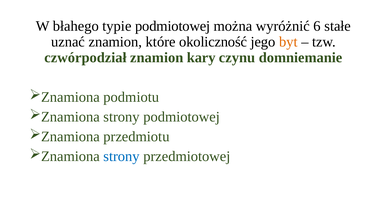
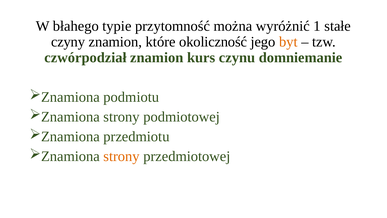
typie podmiotowej: podmiotowej -> przytomność
6: 6 -> 1
uznać: uznać -> czyny
kary: kary -> kurs
strony at (122, 156) colour: blue -> orange
